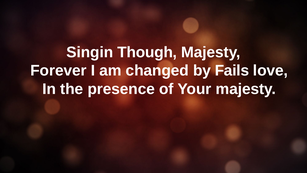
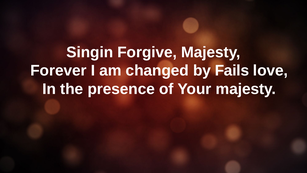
Though: Though -> Forgive
